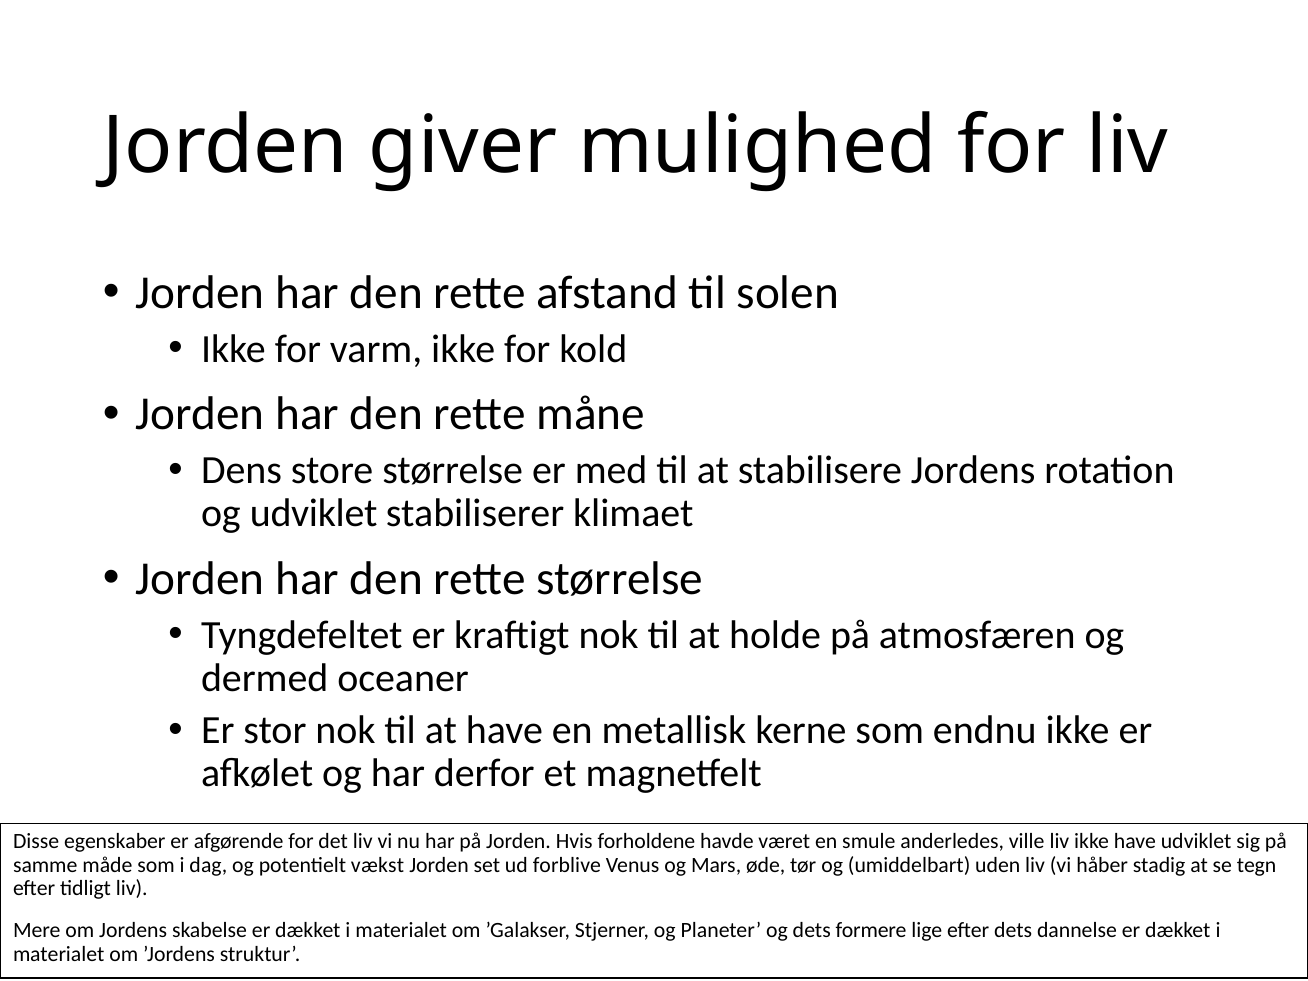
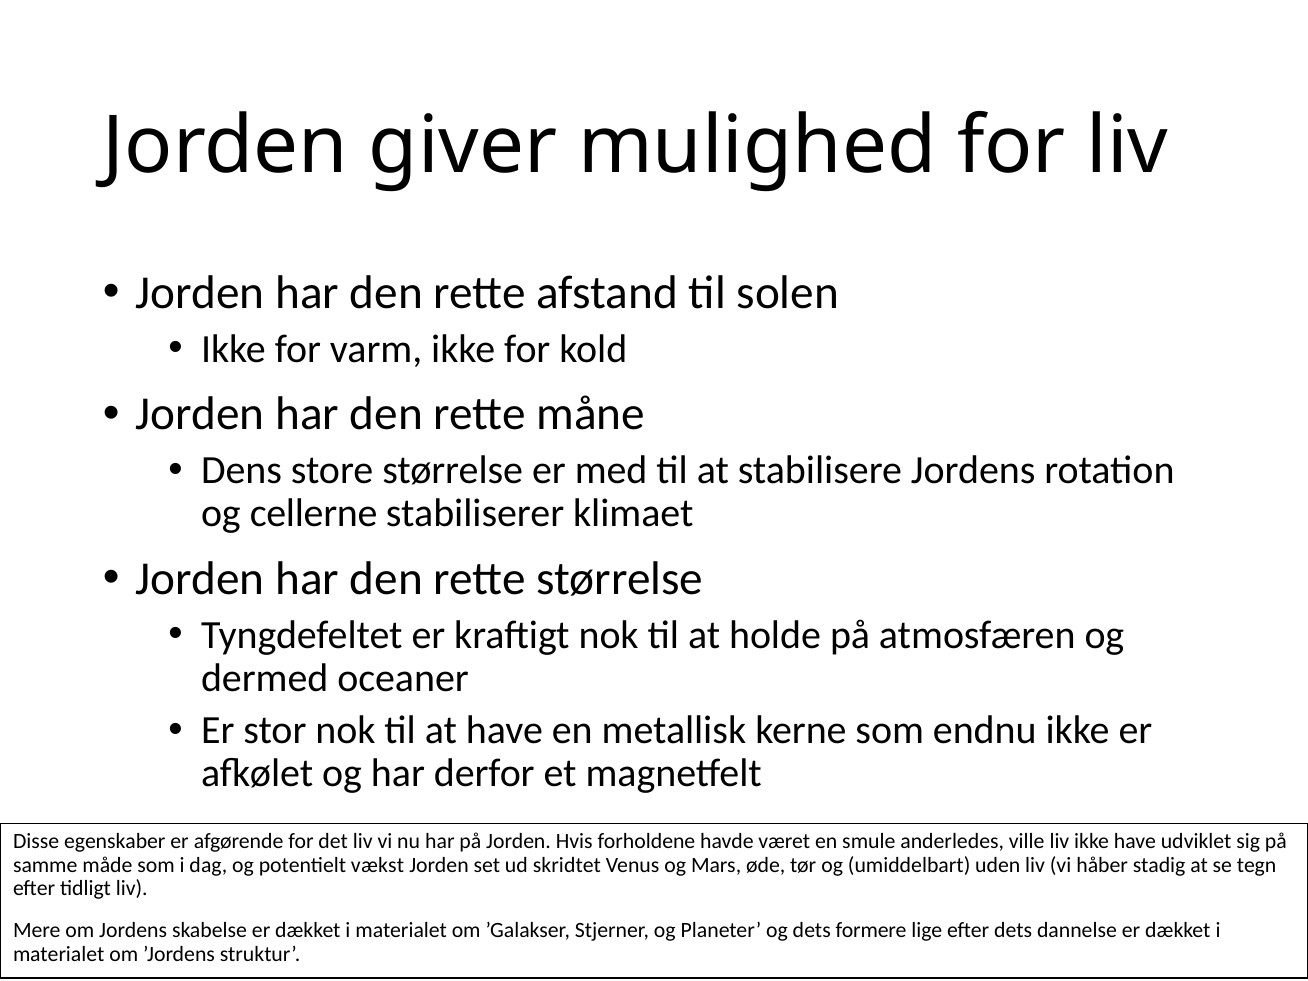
og udviklet: udviklet -> cellerne
forblive: forblive -> skridtet
